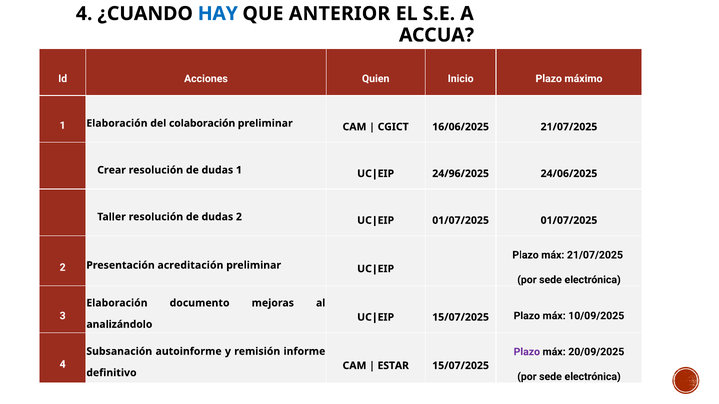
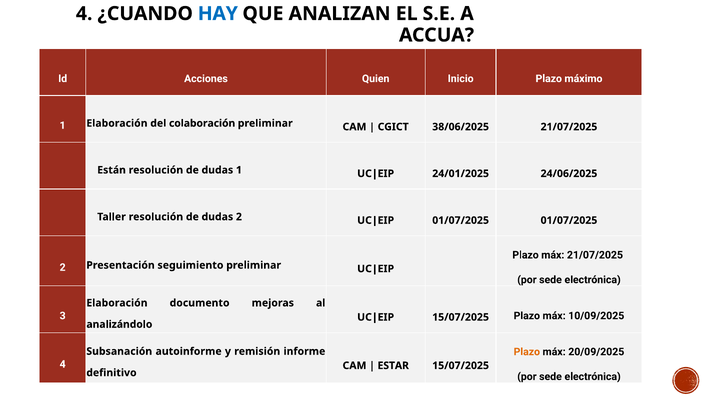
ANTERIOR: ANTERIOR -> ANALIZAN
16/06/2025: 16/06/2025 -> 38/06/2025
Crear: Crear -> Están
24/96/2025: 24/96/2025 -> 24/01/2025
acreditación: acreditación -> seguimiento
Plazo at (527, 352) colour: purple -> orange
